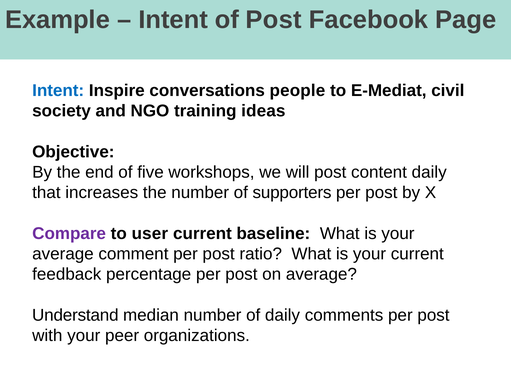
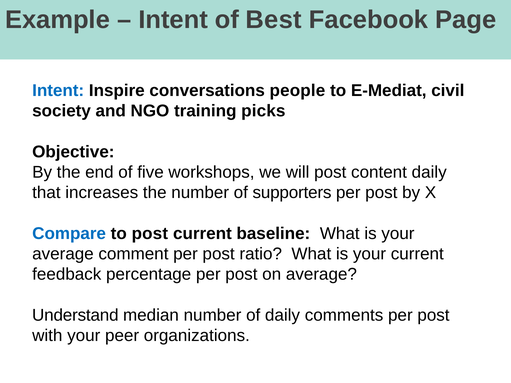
of Post: Post -> Best
ideas: ideas -> picks
Compare colour: purple -> blue
to user: user -> post
